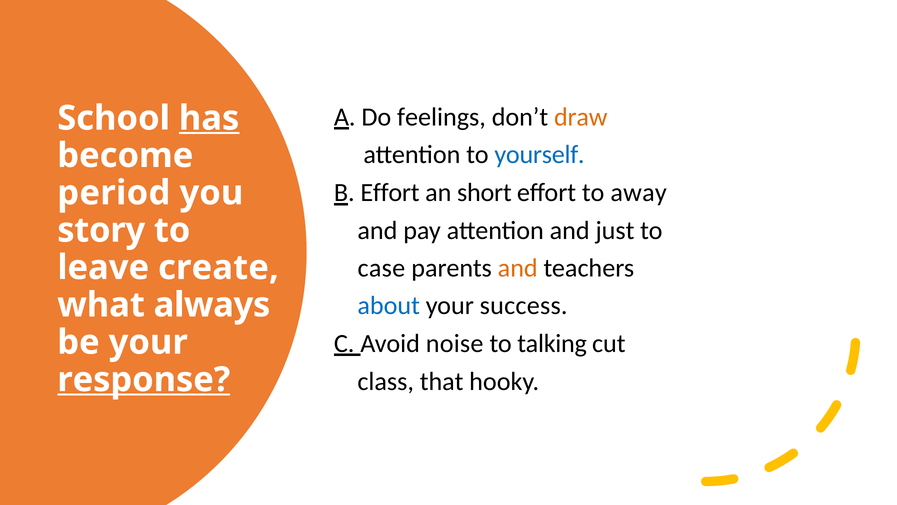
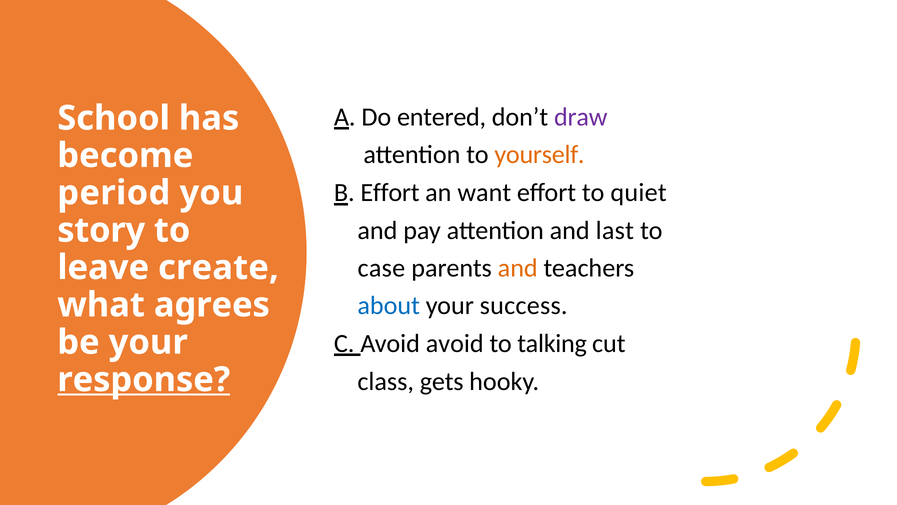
feelings: feelings -> entered
draw colour: orange -> purple
has underline: present -> none
yourself colour: blue -> orange
short: short -> want
away: away -> quiet
just: just -> last
always: always -> agrees
Avoid noise: noise -> avoid
that: that -> gets
